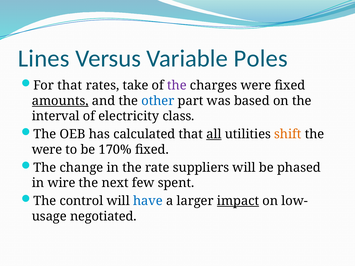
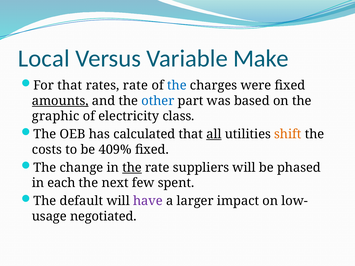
Lines: Lines -> Local
Poles: Poles -> Make
rates take: take -> rate
the at (177, 85) colour: purple -> blue
interval: interval -> graphic
were at (47, 150): were -> costs
170%: 170% -> 409%
the at (132, 168) underline: none -> present
wire: wire -> each
control: control -> default
have colour: blue -> purple
impact underline: present -> none
